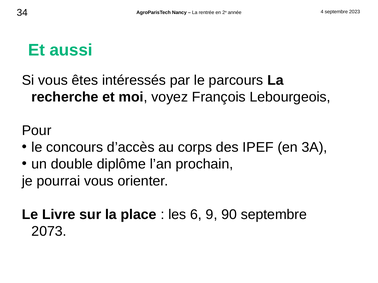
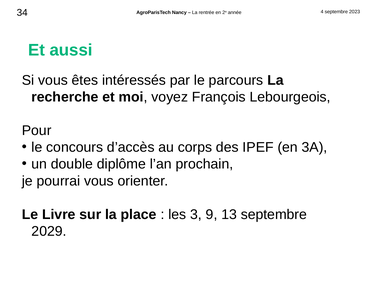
6: 6 -> 3
90: 90 -> 13
2073: 2073 -> 2029
